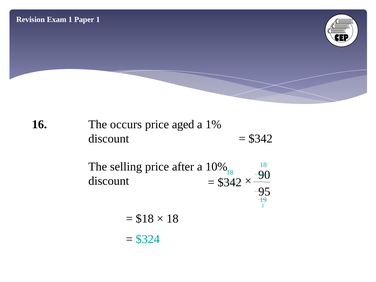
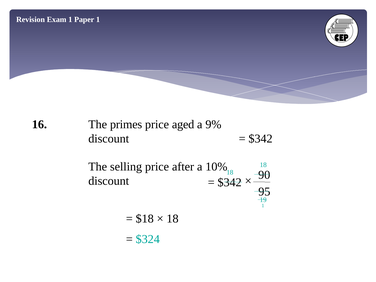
occurs: occurs -> primes
1%: 1% -> 9%
